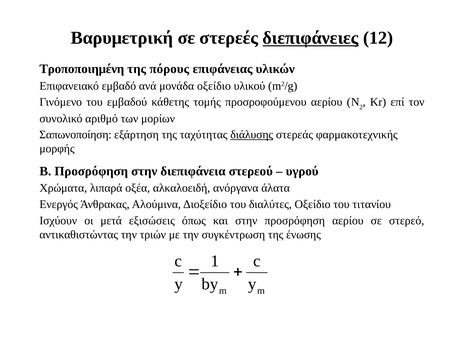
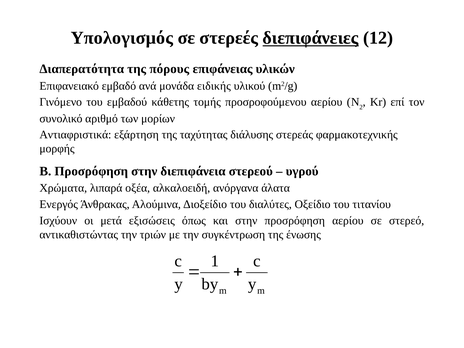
Βαρυμετρική: Βαρυμετρική -> Υπολογισμός
Τροποποιημένη: Τροποποιημένη -> Διαπερατότητα
μονάδα οξείδιο: οξείδιο -> ειδικής
Σαπωνοποίηση: Σαπωνοποίηση -> Αντιαφριστικά
διάλυσης underline: present -> none
